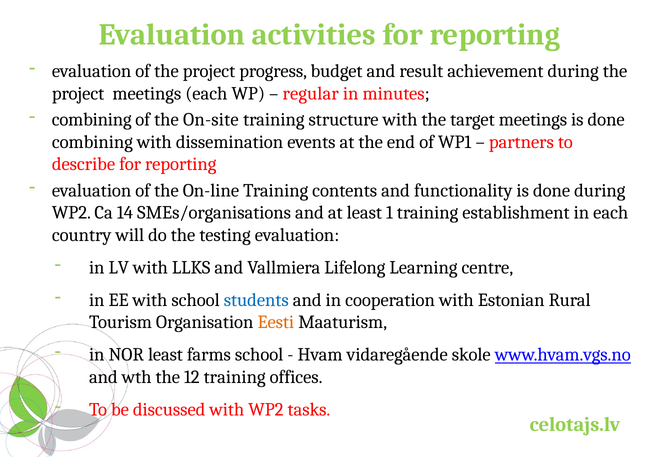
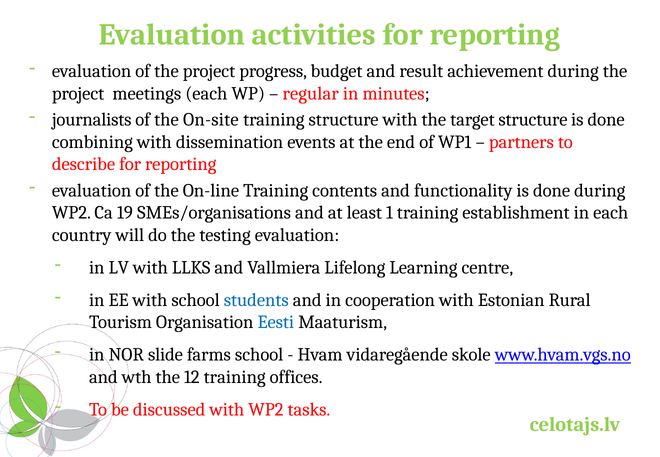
combining at (92, 120): combining -> journalists
target meetings: meetings -> structure
14: 14 -> 19
Eesti colour: orange -> blue
NOR least: least -> slide
